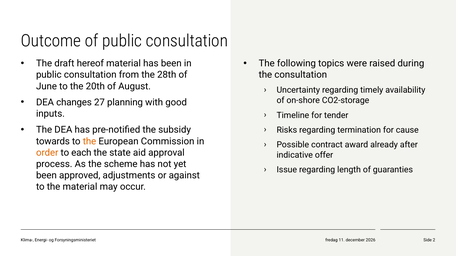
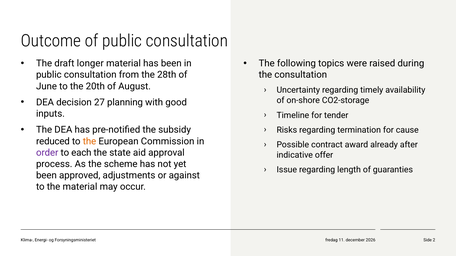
hereof: hereof -> longer
changes: changes -> decision
towards: towards -> reduced
order colour: orange -> purple
